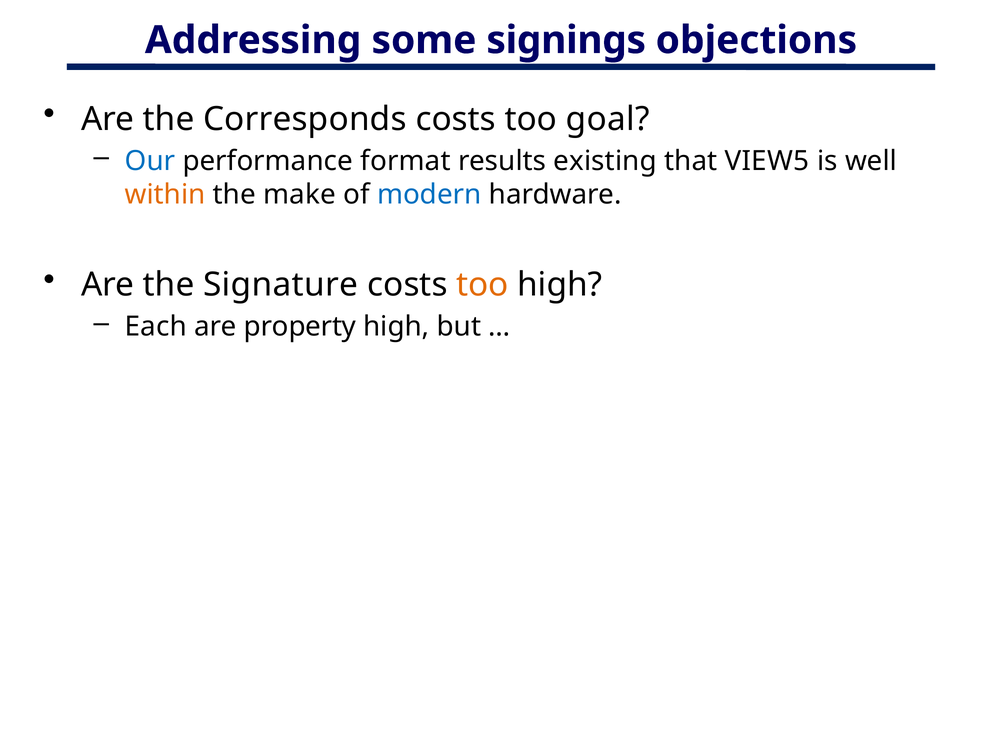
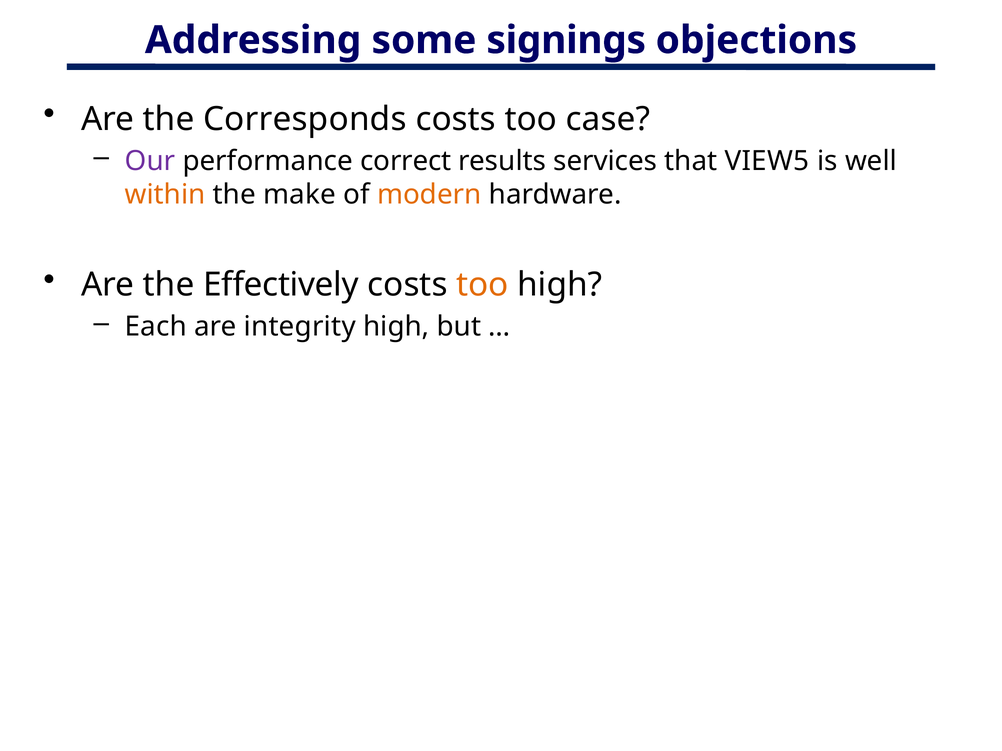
goal: goal -> case
Our colour: blue -> purple
format: format -> correct
existing: existing -> services
modern colour: blue -> orange
Signature: Signature -> Effectively
property: property -> integrity
